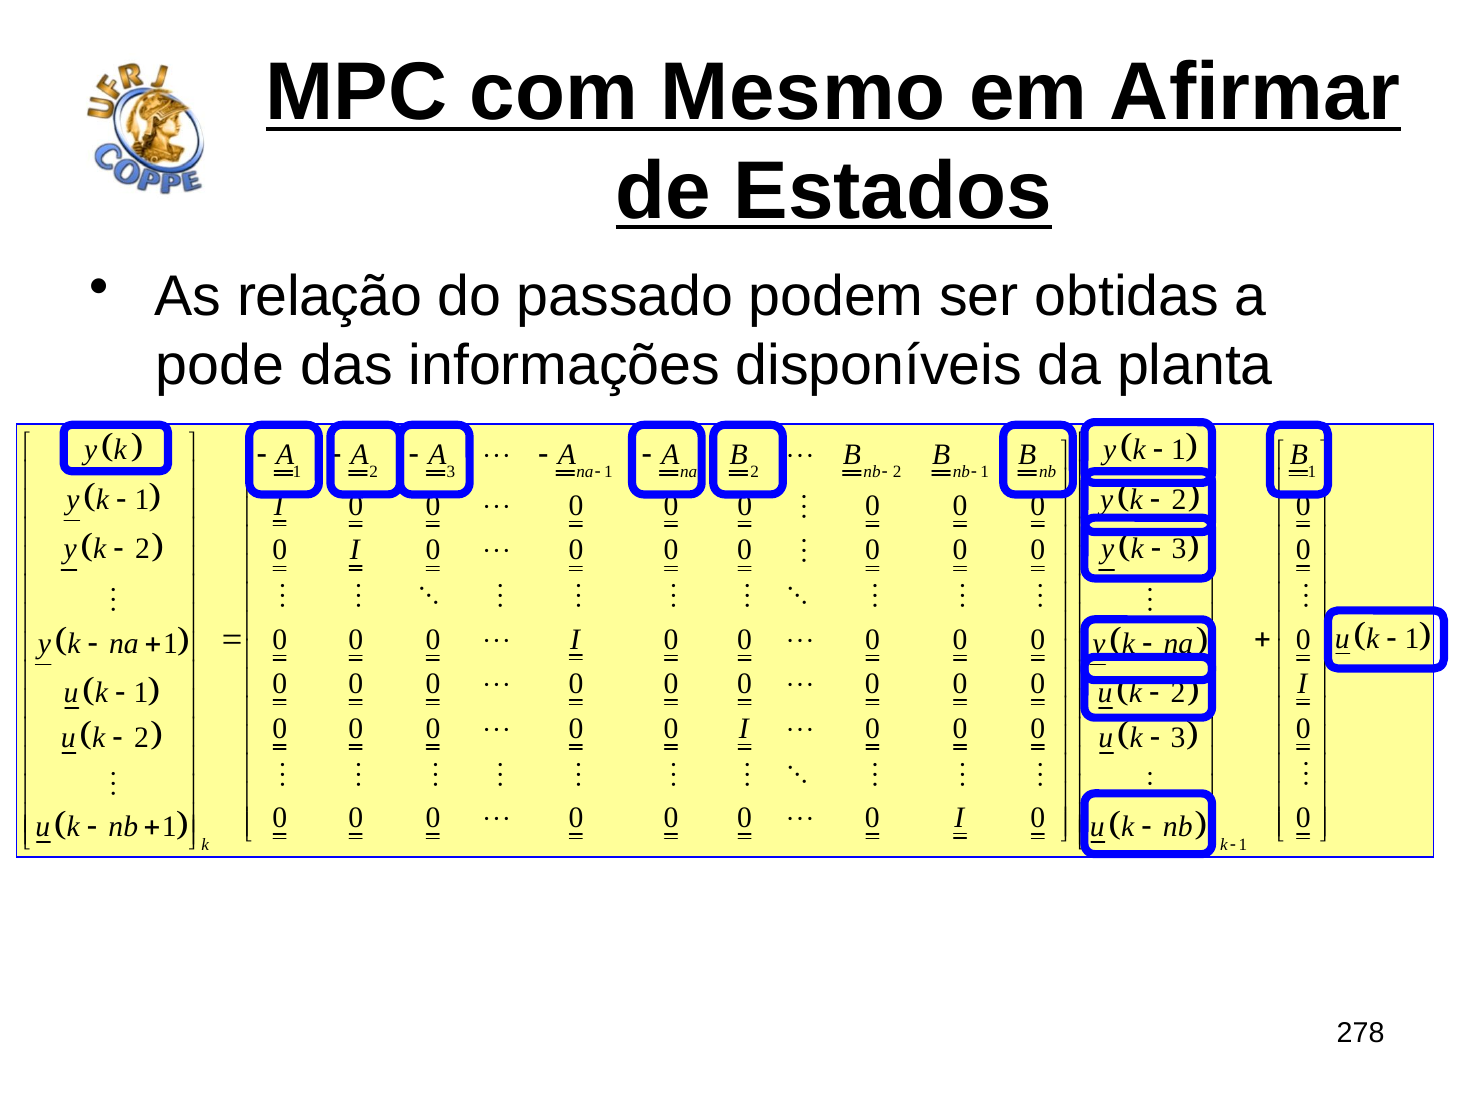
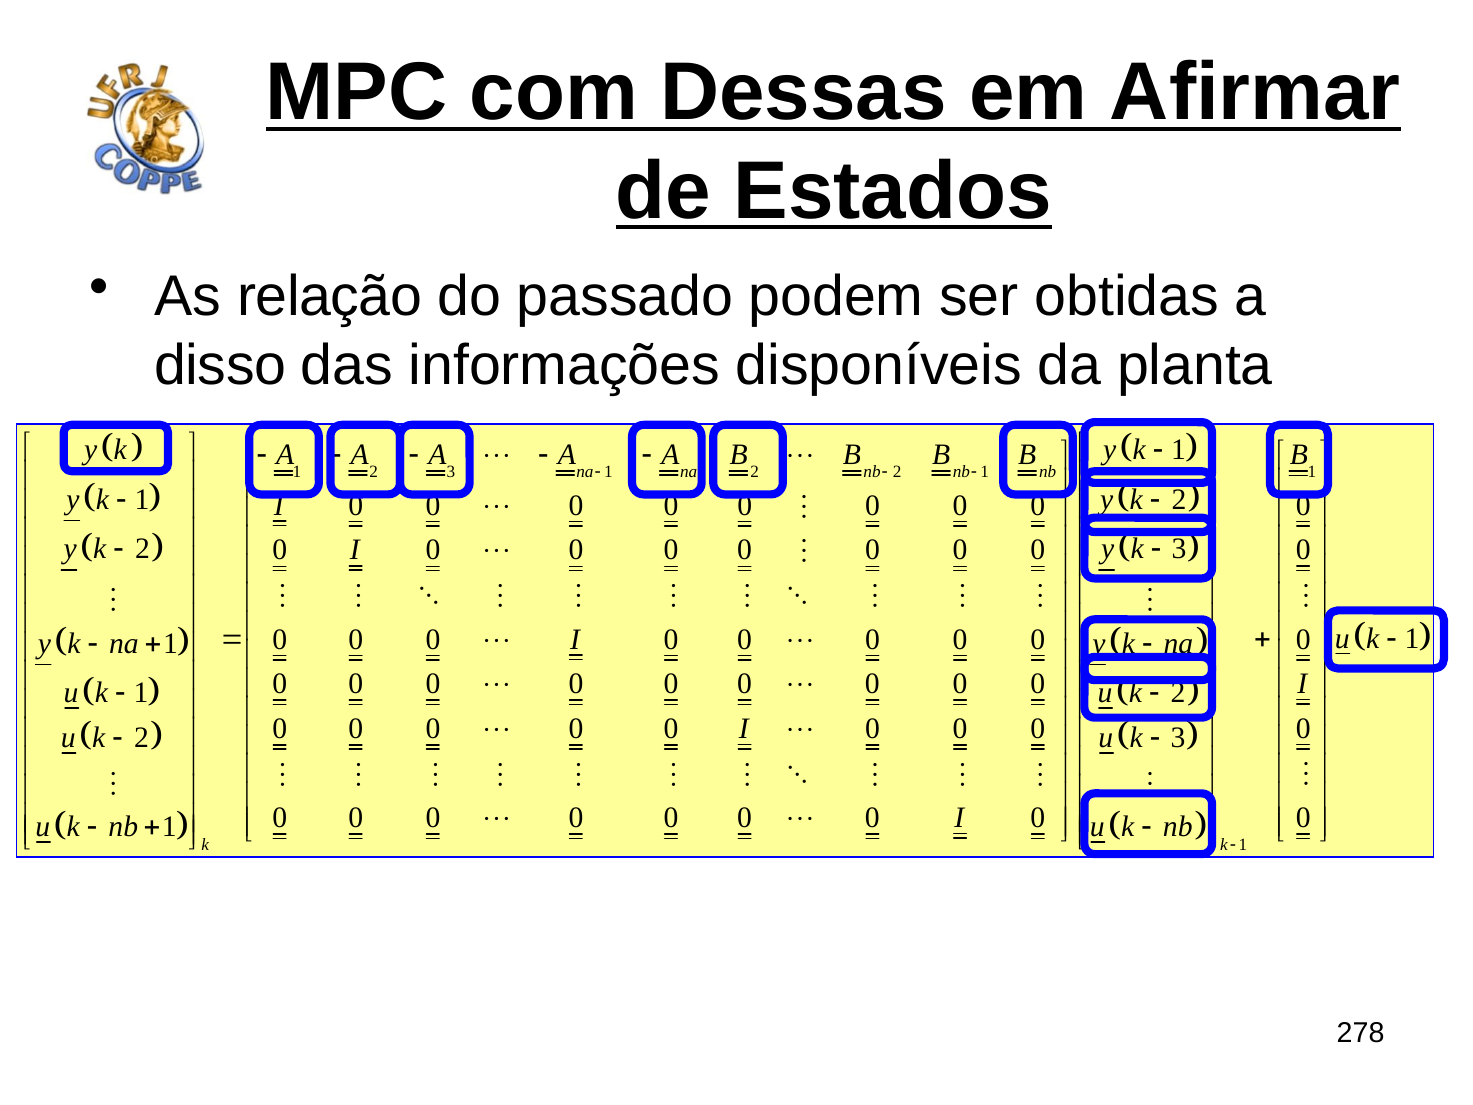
Mesmo: Mesmo -> Dessas
pode: pode -> disso
